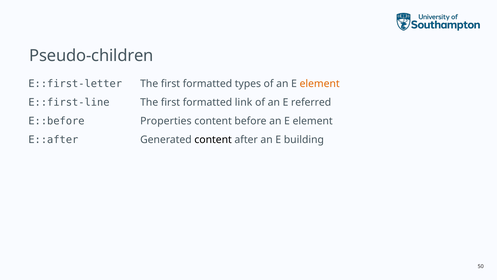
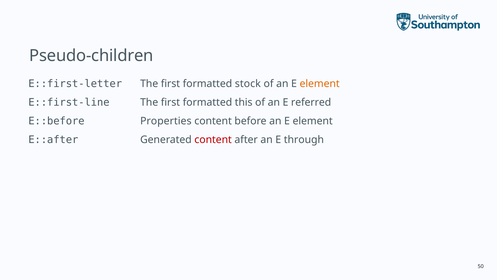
types: types -> stock
link: link -> this
content at (213, 140) colour: black -> red
building: building -> through
